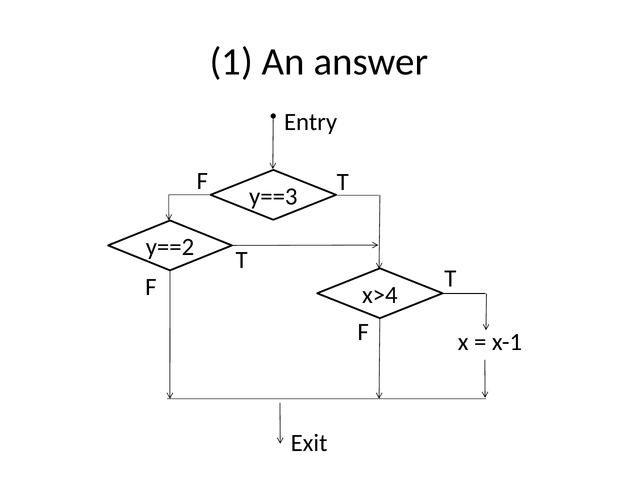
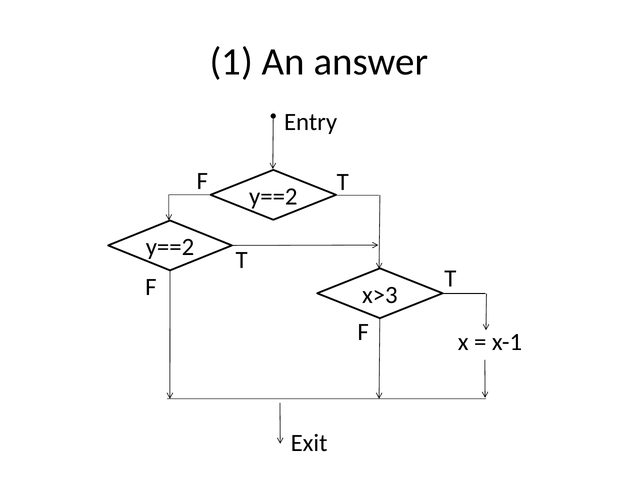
y==3 at (273, 196): y==3 -> y==2
x>4: x>4 -> x>3
